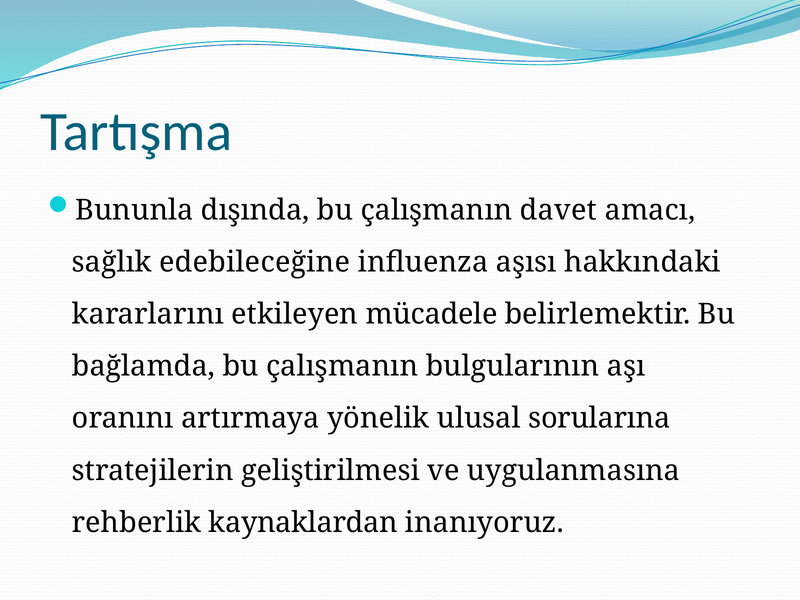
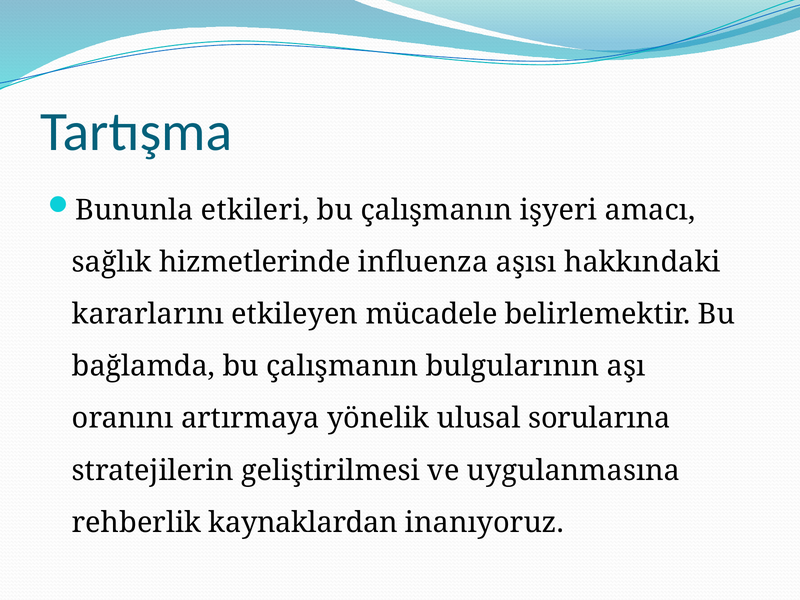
dışında: dışında -> etkileri
davet: davet -> işyeri
edebileceğine: edebileceğine -> hizmetlerinde
